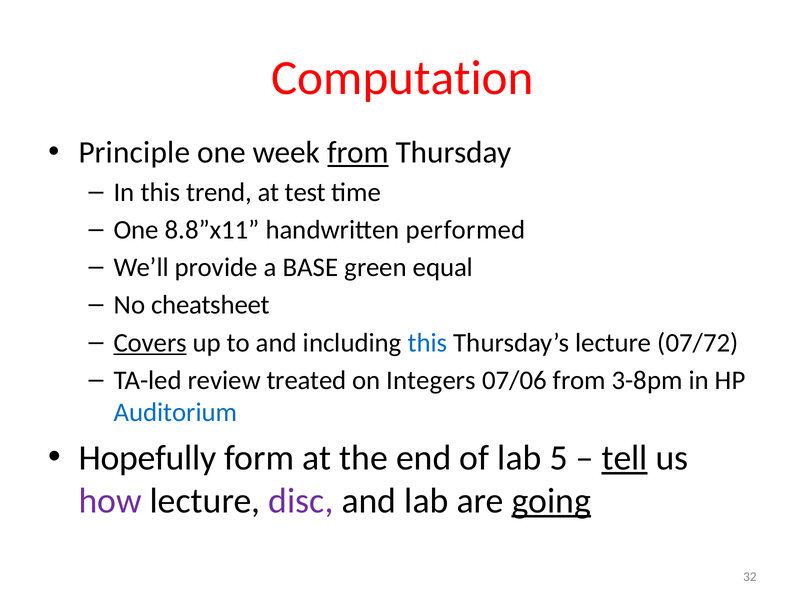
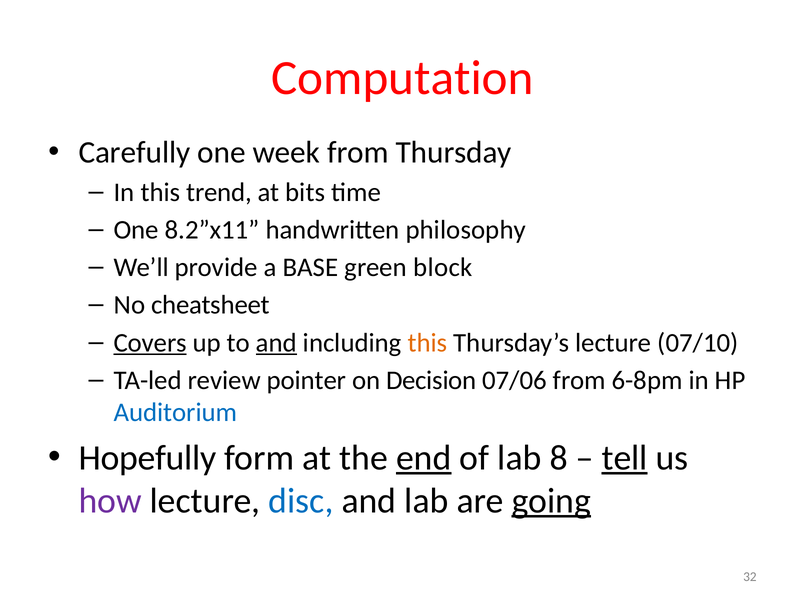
Principle: Principle -> Carefully
from at (358, 152) underline: present -> none
test: test -> bits
8.8”x11: 8.8”x11 -> 8.2”x11
performed: performed -> philosophy
equal: equal -> block
and at (276, 343) underline: none -> present
this at (428, 343) colour: blue -> orange
07/72: 07/72 -> 07/10
treated: treated -> pointer
Integers: Integers -> Decision
3-8pm: 3-8pm -> 6-8pm
end underline: none -> present
5: 5 -> 8
disc colour: purple -> blue
